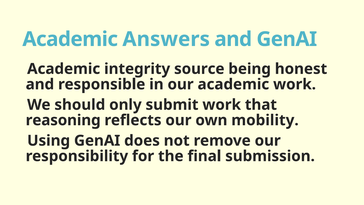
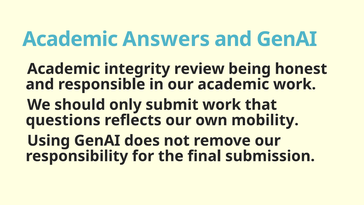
source: source -> review
reasoning: reasoning -> questions
